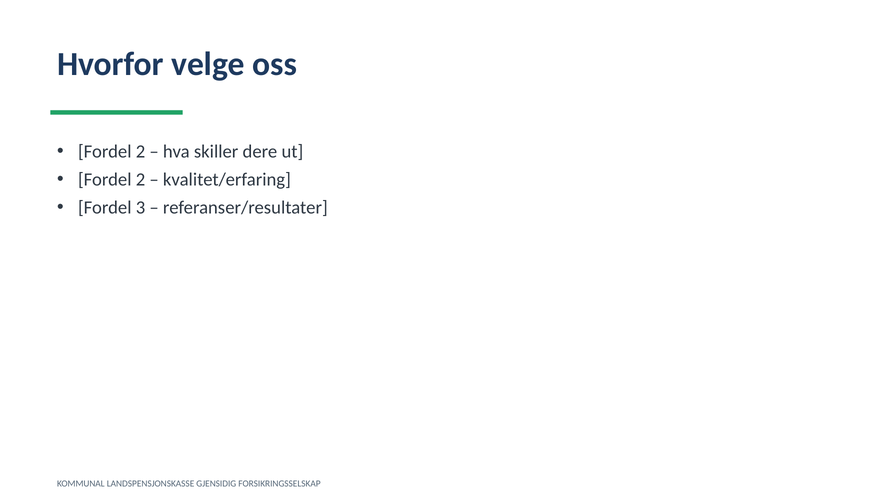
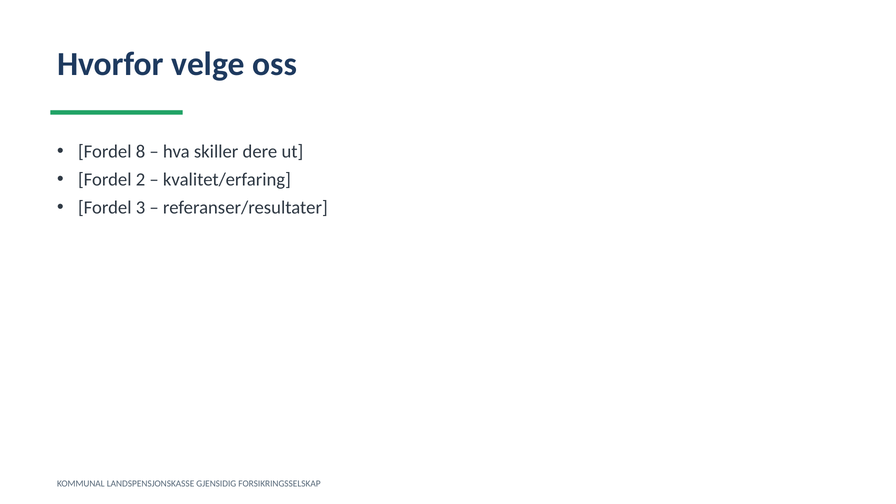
2 at (141, 152): 2 -> 8
